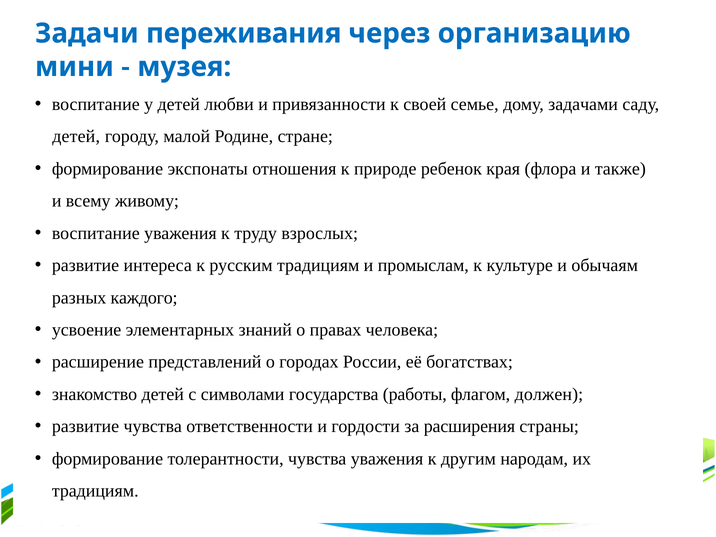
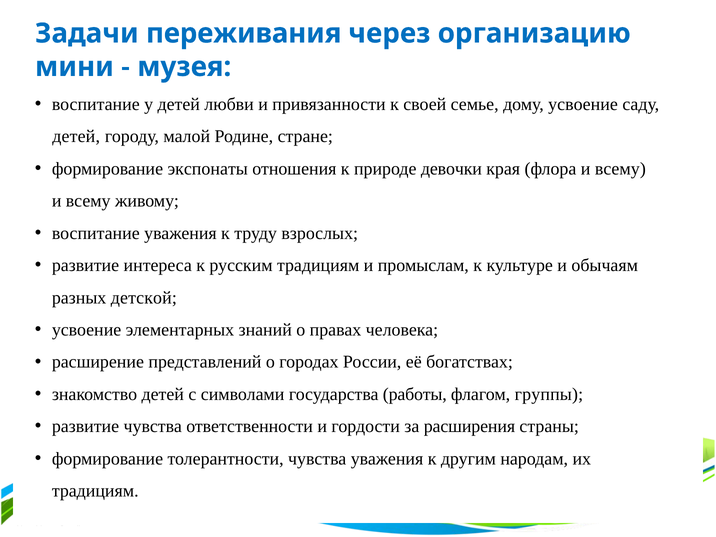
дому задачами: задачами -> усвоение
ребенок: ребенок -> девочки
флора и также: также -> всему
каждого: каждого -> детской
должен: должен -> группы
